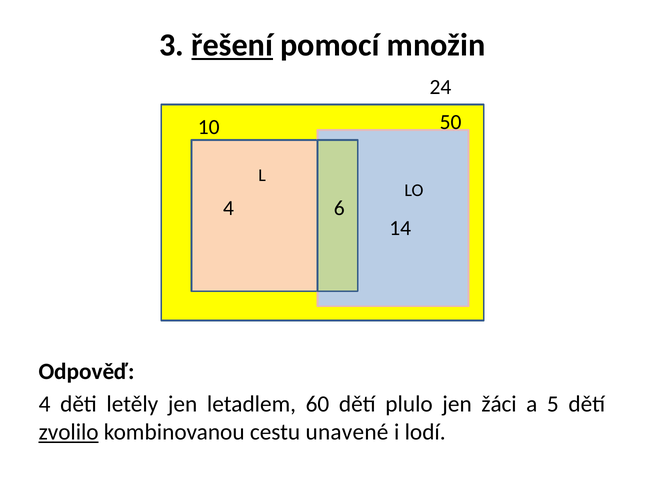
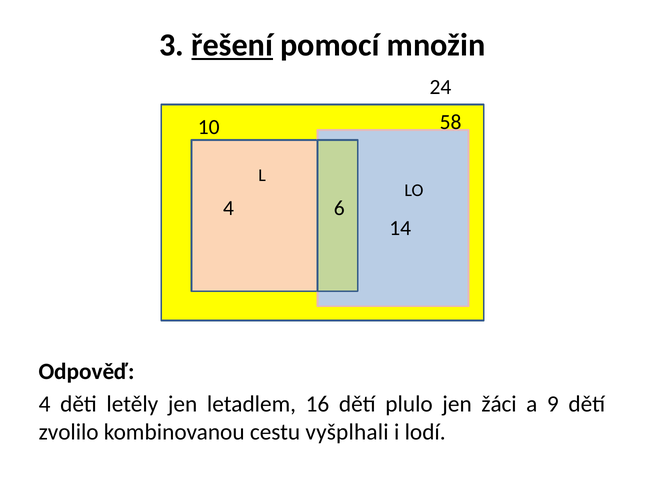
50: 50 -> 58
60: 60 -> 16
5: 5 -> 9
zvolilo underline: present -> none
unavené: unavené -> vyšplhali
